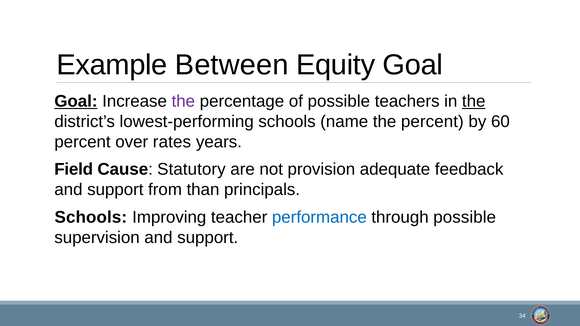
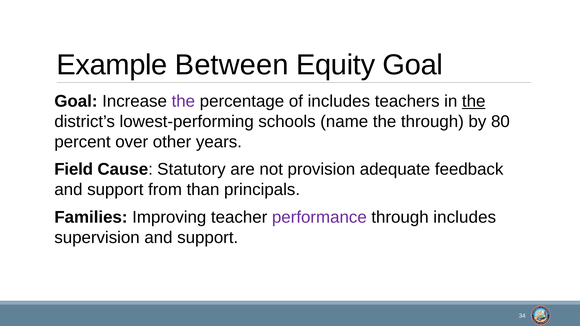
Goal at (76, 101) underline: present -> none
of possible: possible -> includes
the percent: percent -> through
60: 60 -> 80
rates: rates -> other
Schools at (91, 217): Schools -> Families
performance colour: blue -> purple
through possible: possible -> includes
